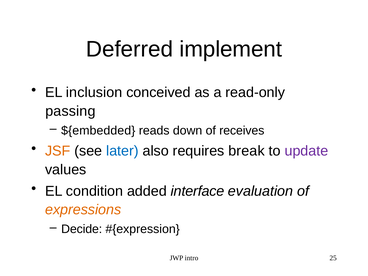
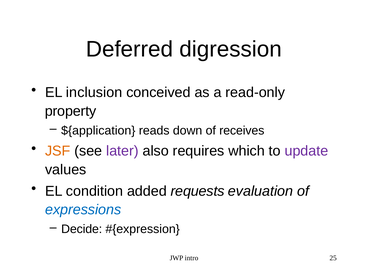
implement: implement -> digression
passing: passing -> property
${embedded: ${embedded -> ${application
later colour: blue -> purple
break: break -> which
interface: interface -> requests
expressions colour: orange -> blue
